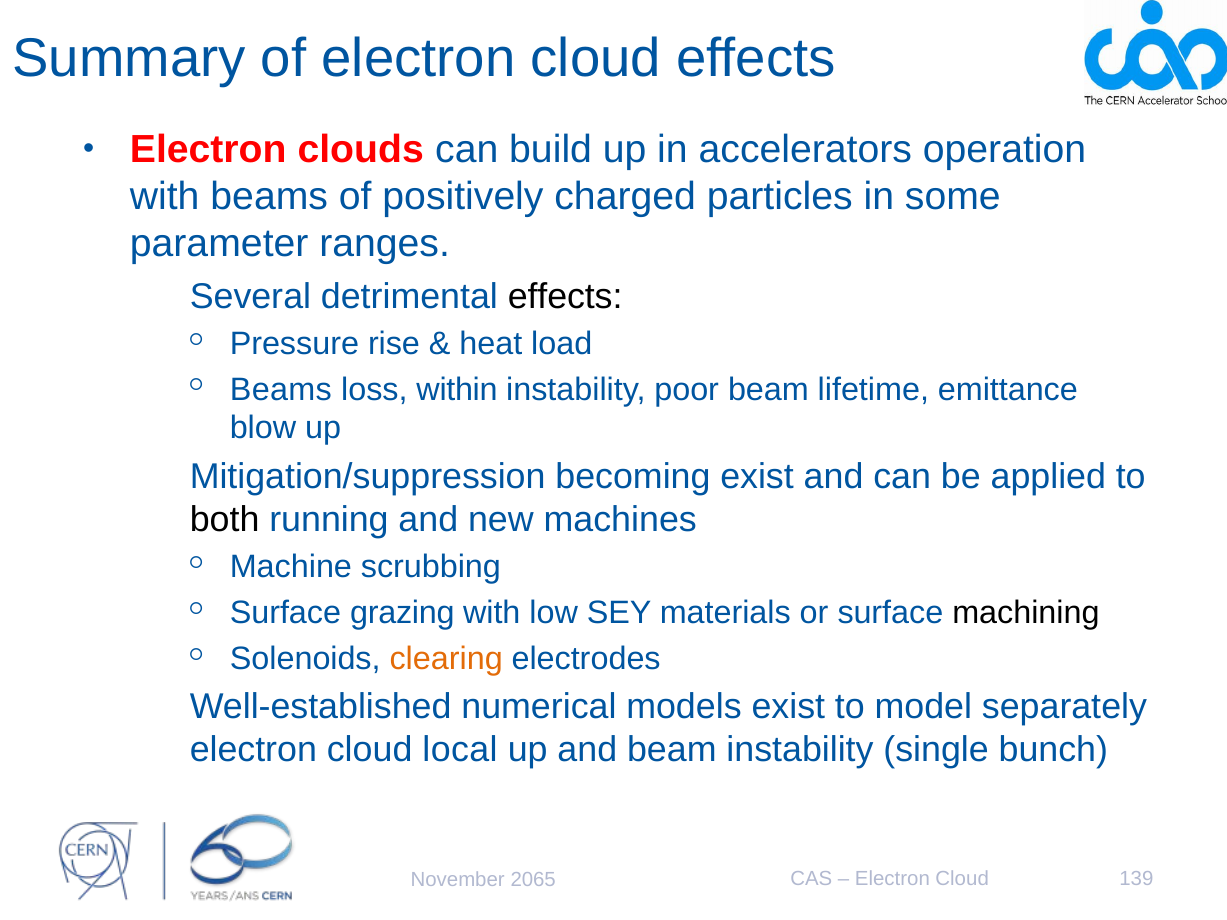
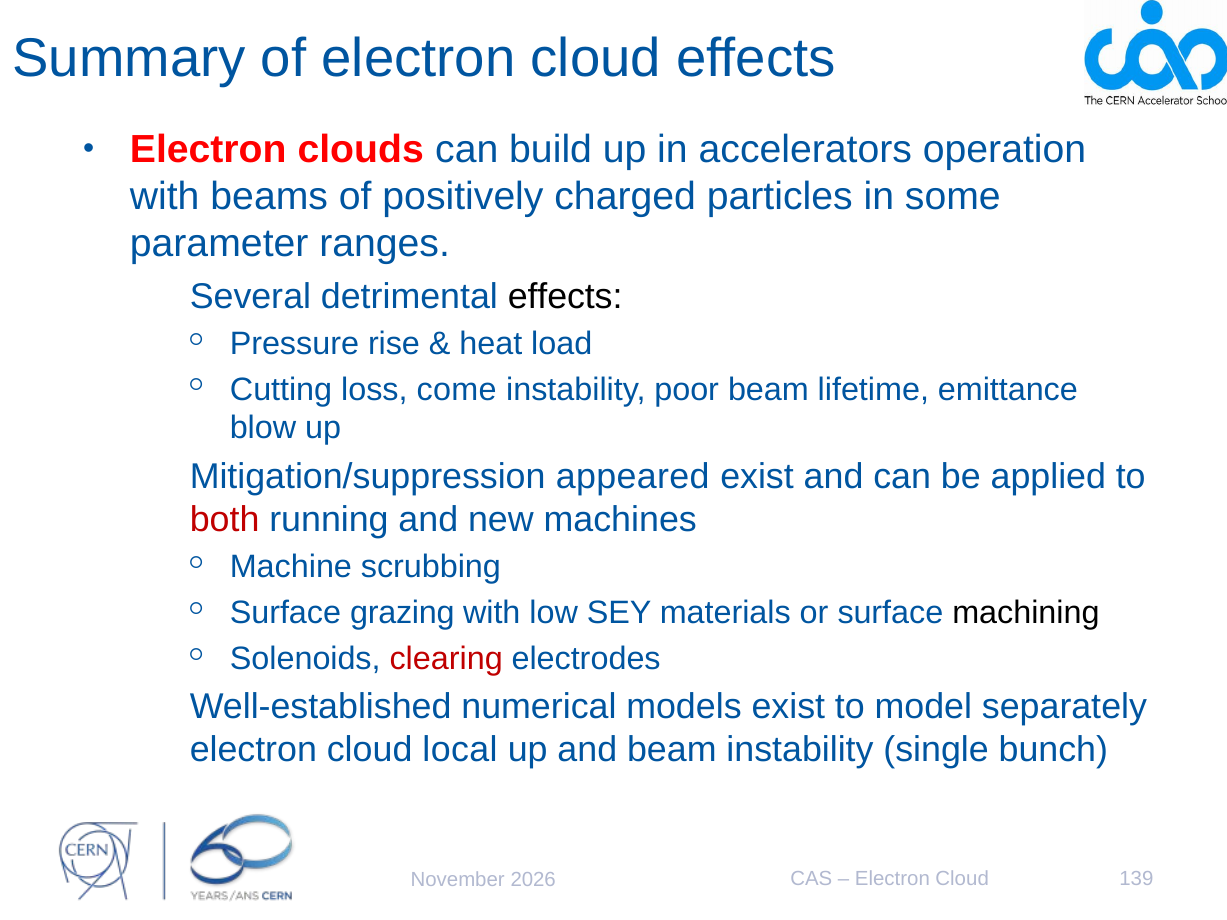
Beams at (281, 389): Beams -> Cutting
within: within -> come
becoming: becoming -> appeared
both colour: black -> red
clearing colour: orange -> red
2065: 2065 -> 2026
